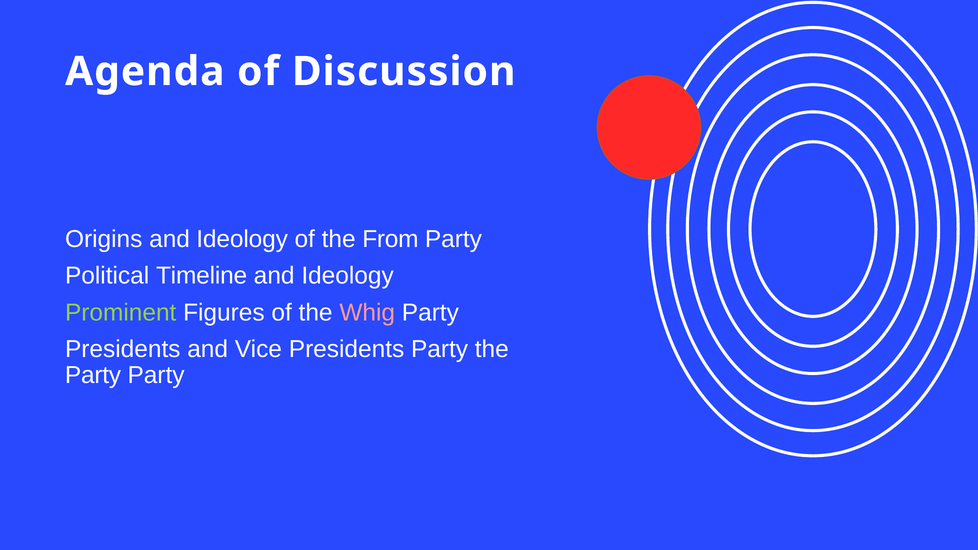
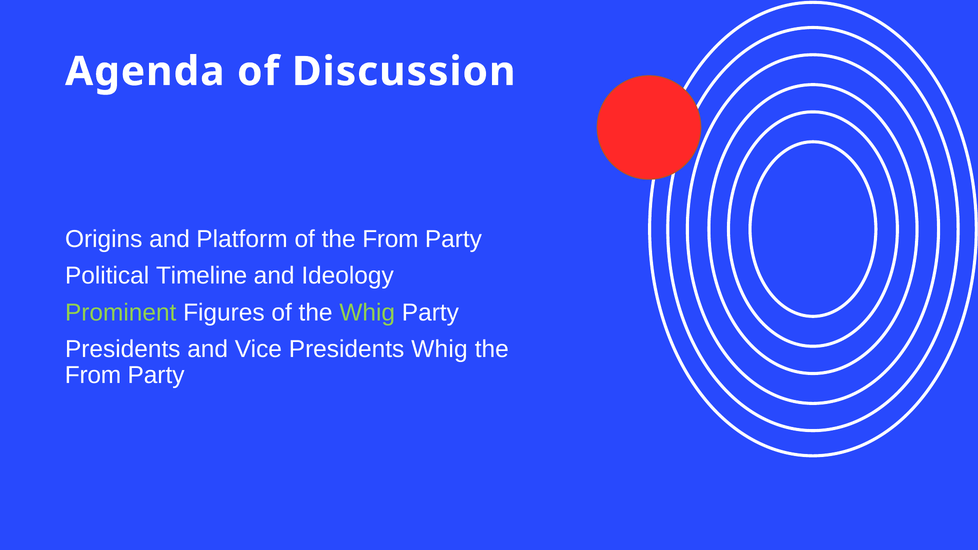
Origins and Ideology: Ideology -> Platform
Whig at (367, 312) colour: pink -> light green
Presidents Party: Party -> Whig
Party at (93, 375): Party -> From
